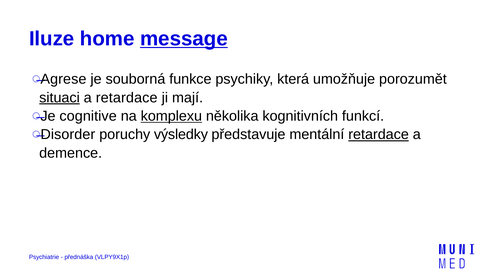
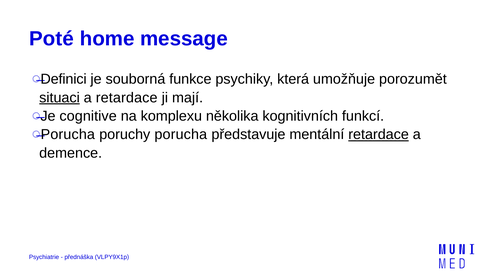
Iluze: Iluze -> Poté
message underline: present -> none
Agrese: Agrese -> Definici
komplexu underline: present -> none
Disorder at (68, 134): Disorder -> Porucha
poruchy výsledky: výsledky -> porucha
